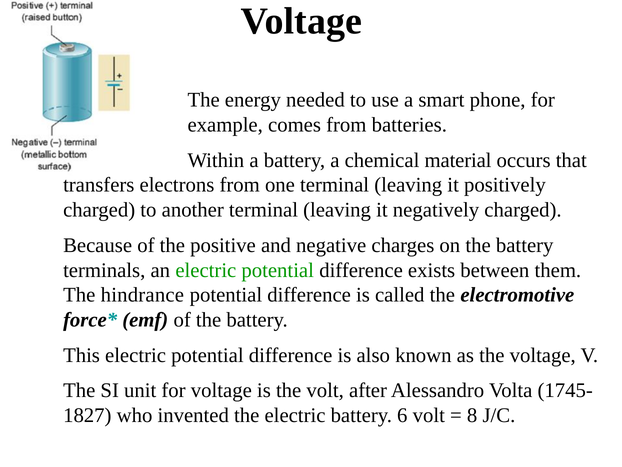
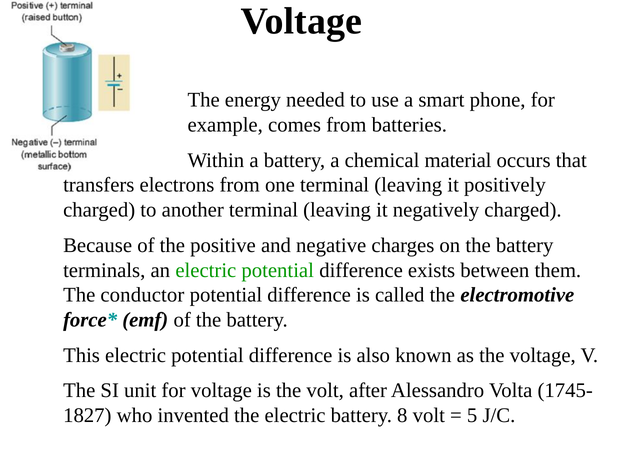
hindrance: hindrance -> conductor
6: 6 -> 8
8: 8 -> 5
